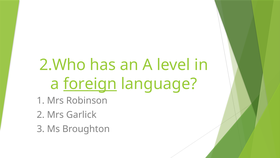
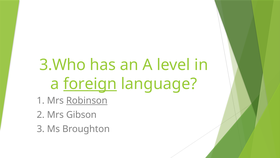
2.Who: 2.Who -> 3.Who
Robinson underline: none -> present
Garlick: Garlick -> Gibson
